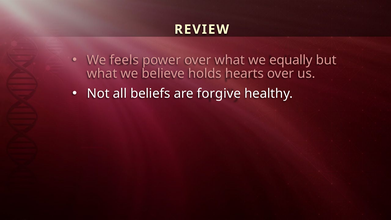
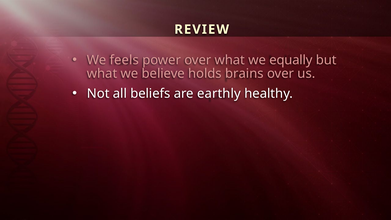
hearts: hearts -> brains
forgive: forgive -> earthly
